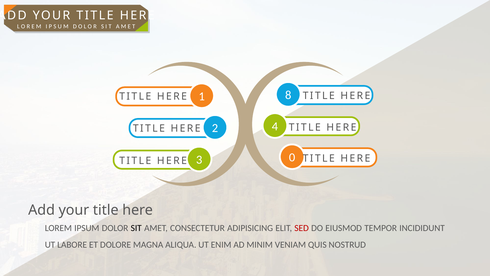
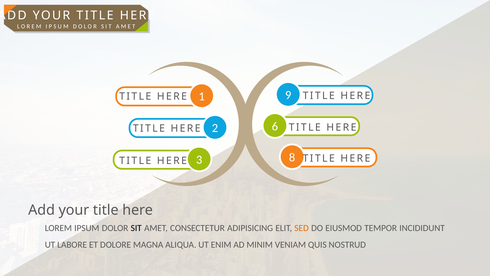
8: 8 -> 9
4: 4 -> 6
0: 0 -> 8
SED colour: red -> orange
